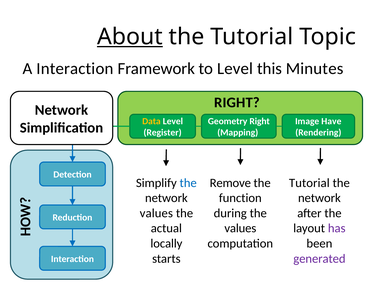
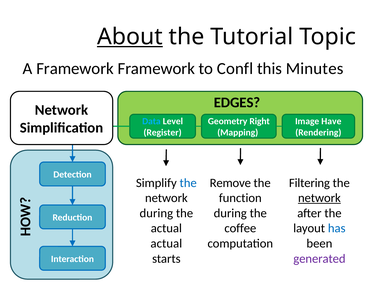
A Interaction: Interaction -> Framework
to Level: Level -> Confl
RIGHT at (237, 103): RIGHT -> EDGES
Data colour: yellow -> light blue
Tutorial at (309, 183): Tutorial -> Filtering
network at (319, 198) underline: none -> present
values at (156, 213): values -> during
values at (240, 229): values -> coffee
has colour: purple -> blue
locally at (166, 244): locally -> actual
